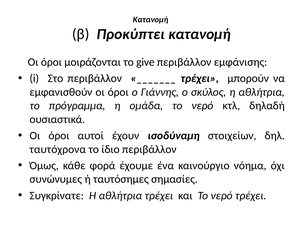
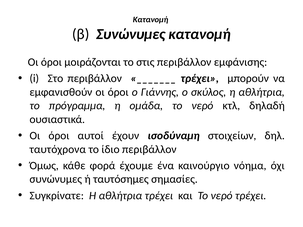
β Προκύπτει: Προκύπτει -> Συνώνυμες
give: give -> στις
